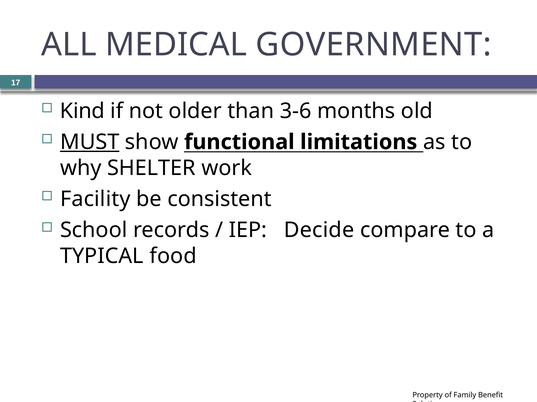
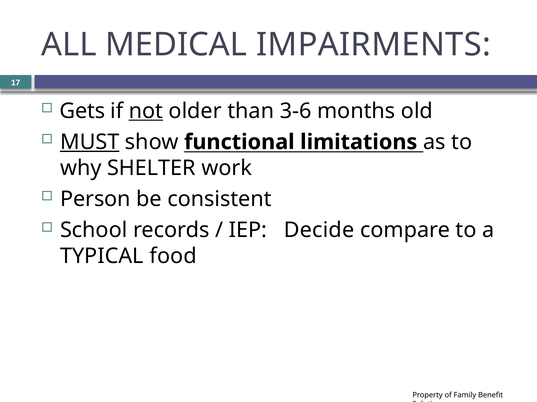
GOVERNMENT: GOVERNMENT -> IMPAIRMENTS
Kind: Kind -> Gets
not underline: none -> present
Facility: Facility -> Person
